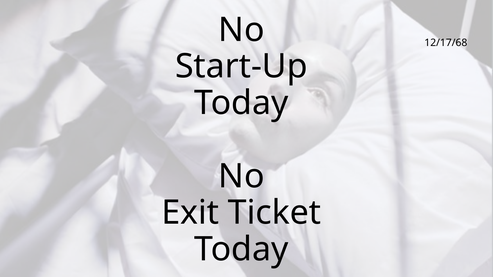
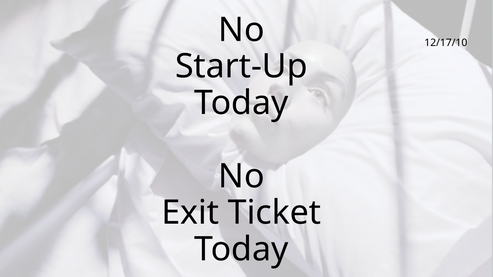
12/17/68: 12/17/68 -> 12/17/10
